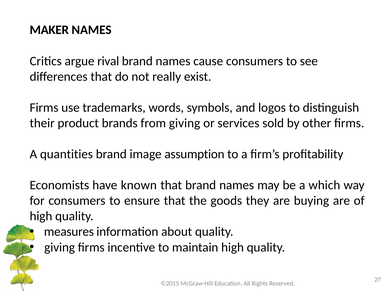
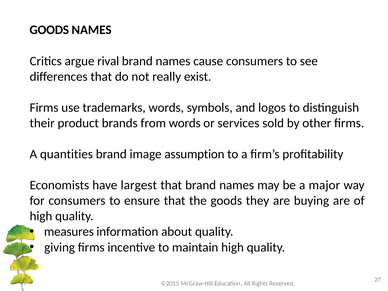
MAKER at (49, 30): MAKER -> GOODS
from giving: giving -> words
known: known -> largest
which: which -> major
